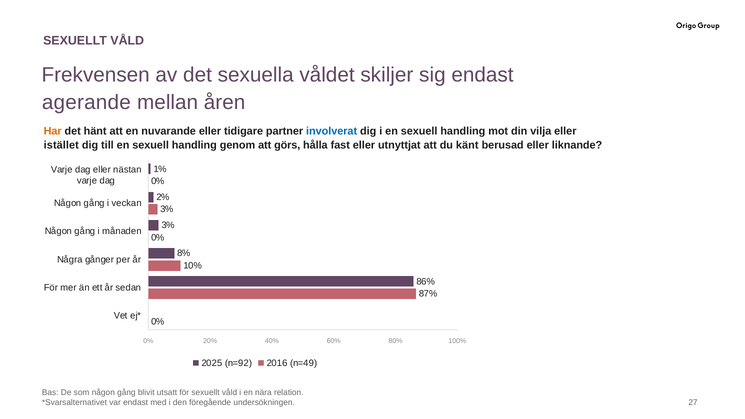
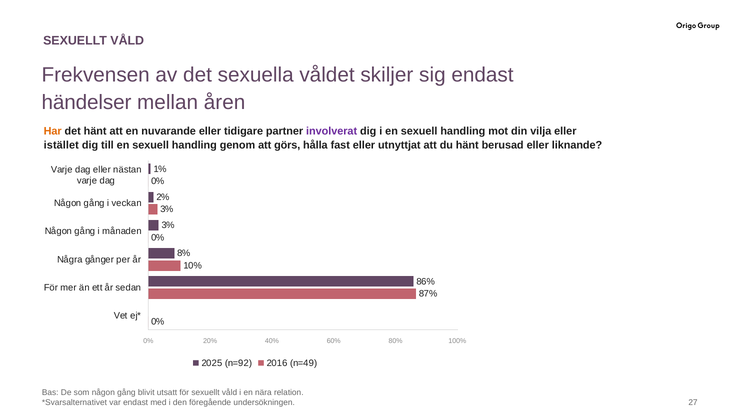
agerande: agerande -> händelser
involverat colour: blue -> purple
du känt: känt -> hänt
